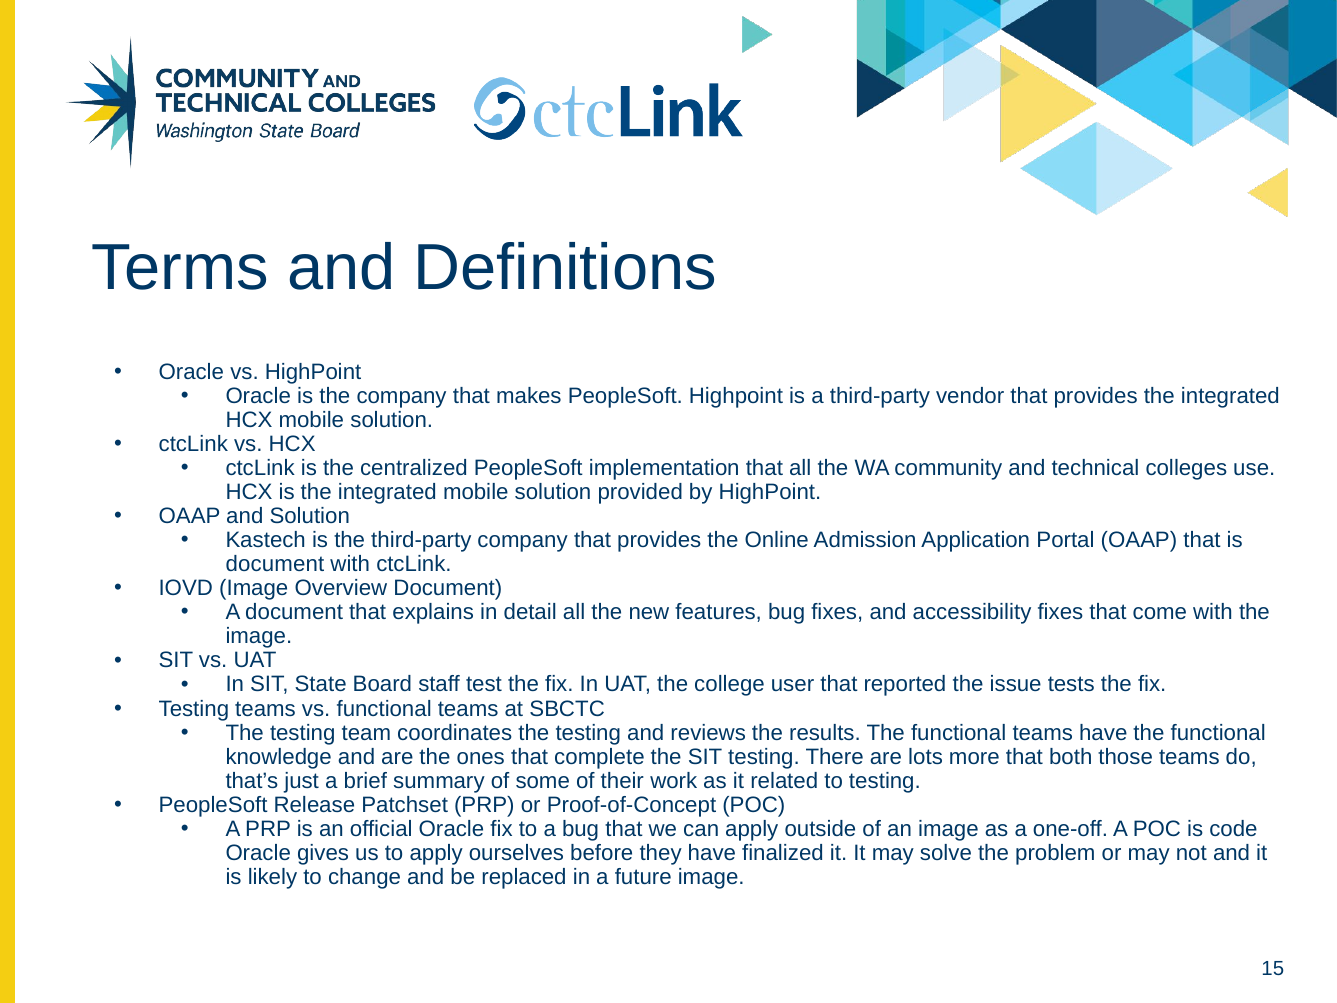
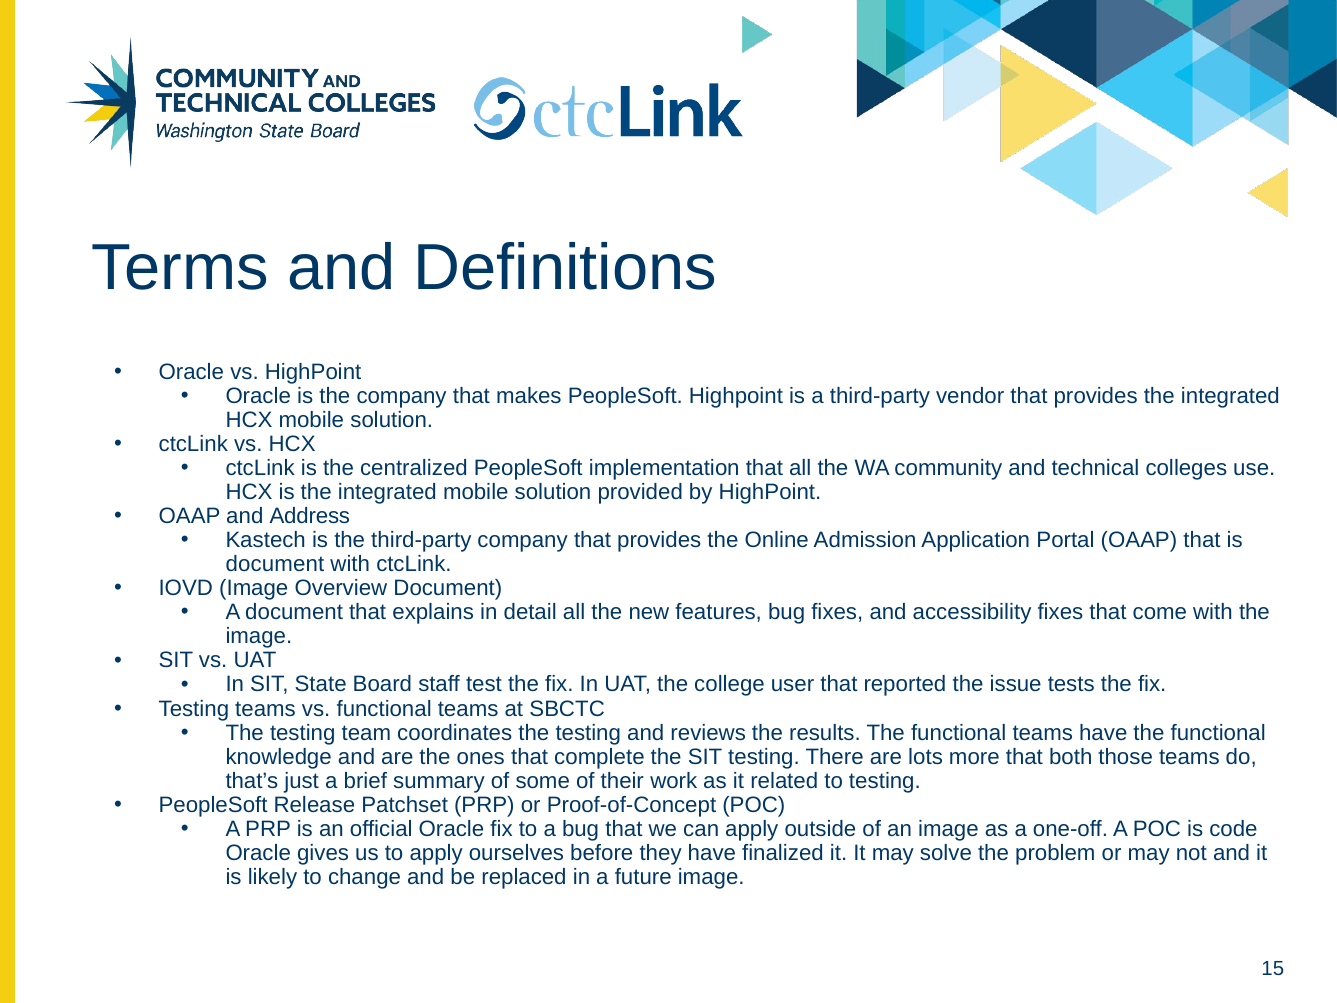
and Solution: Solution -> Address
